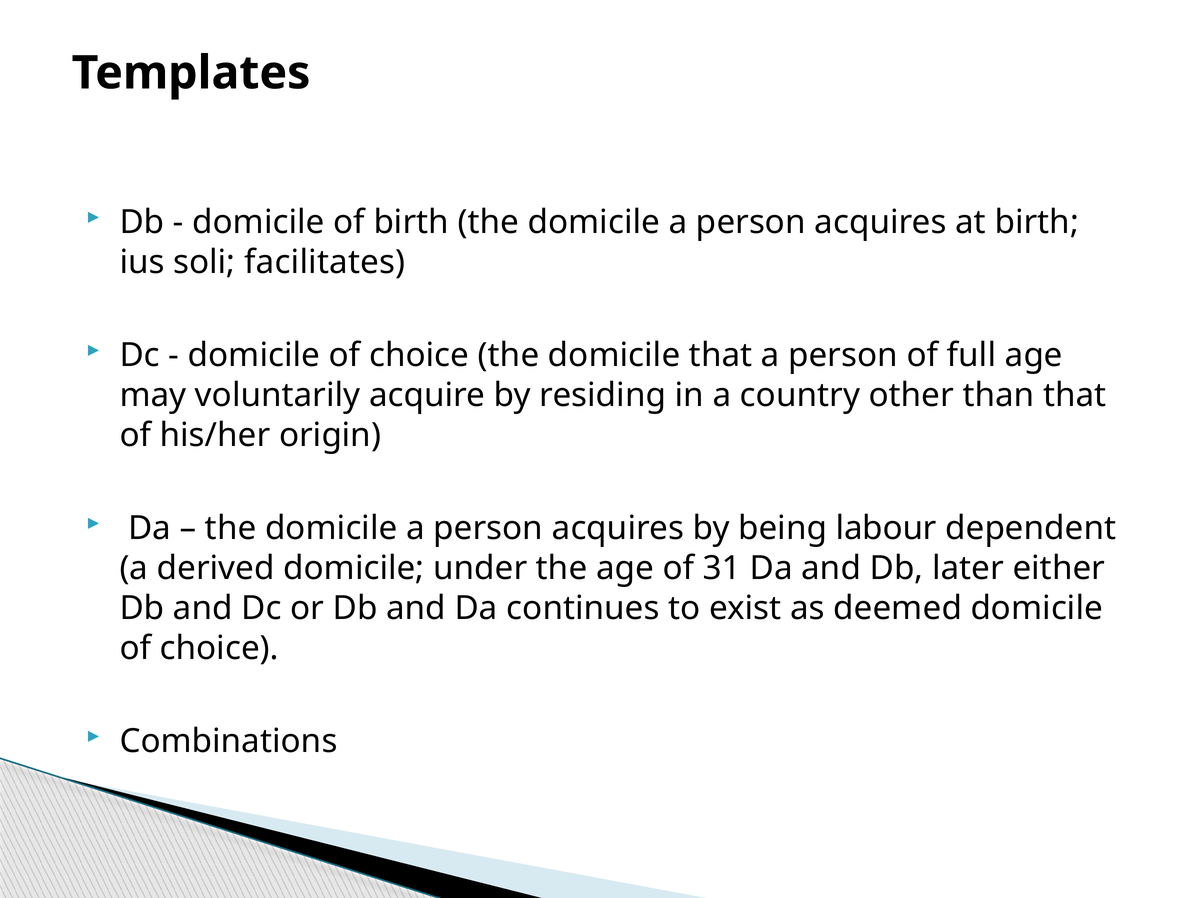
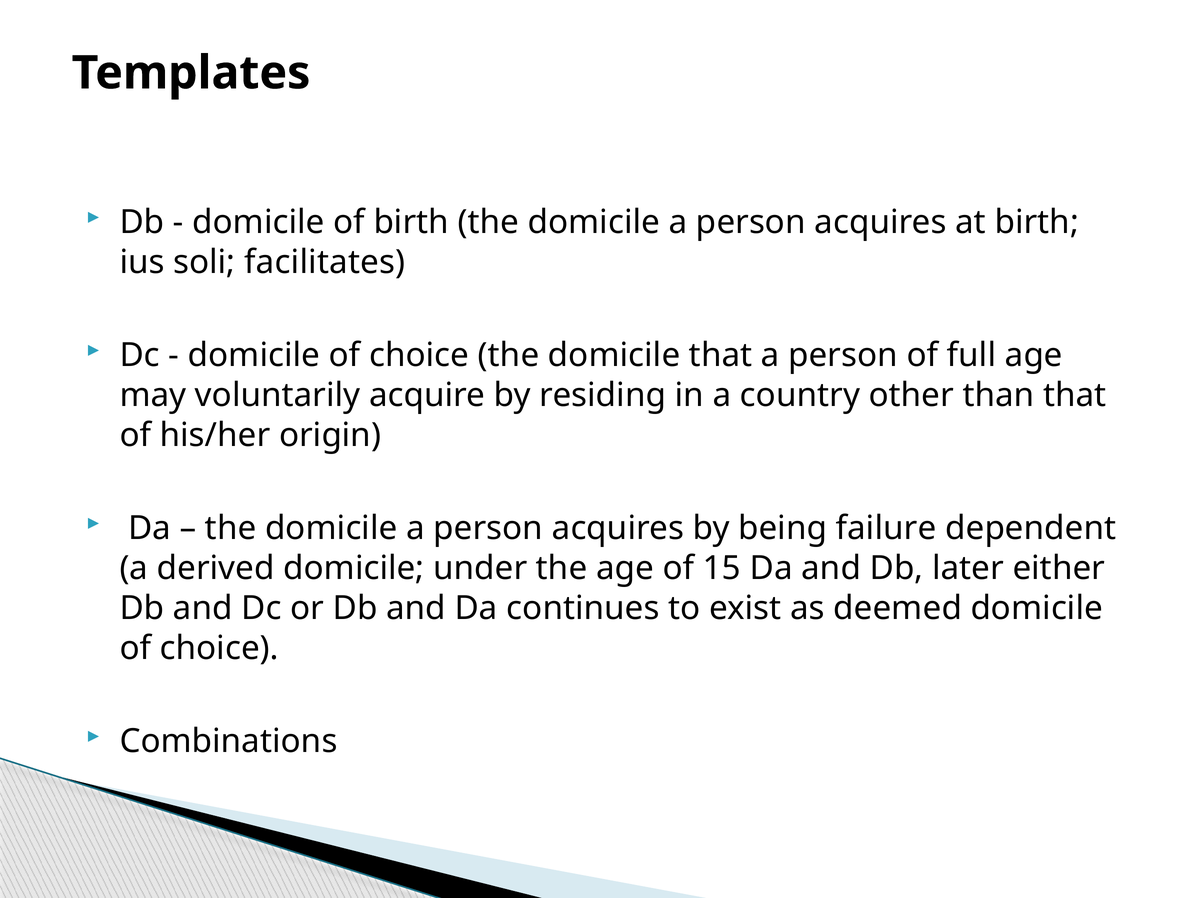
labour: labour -> failure
31: 31 -> 15
